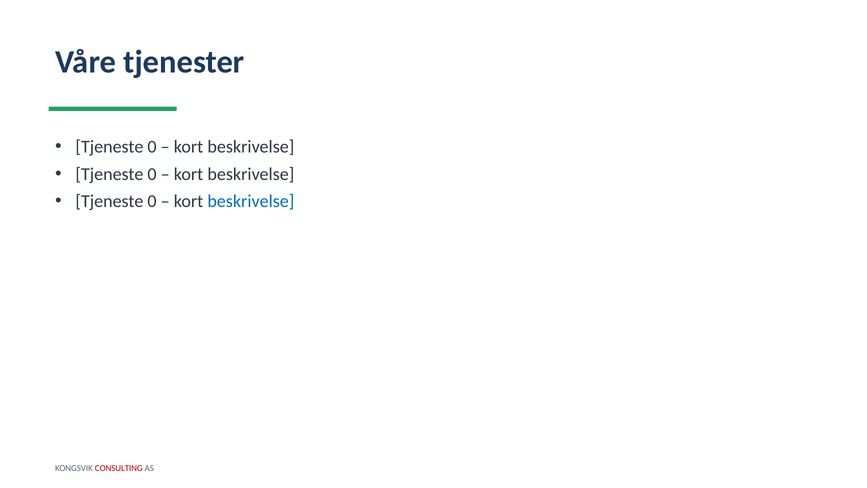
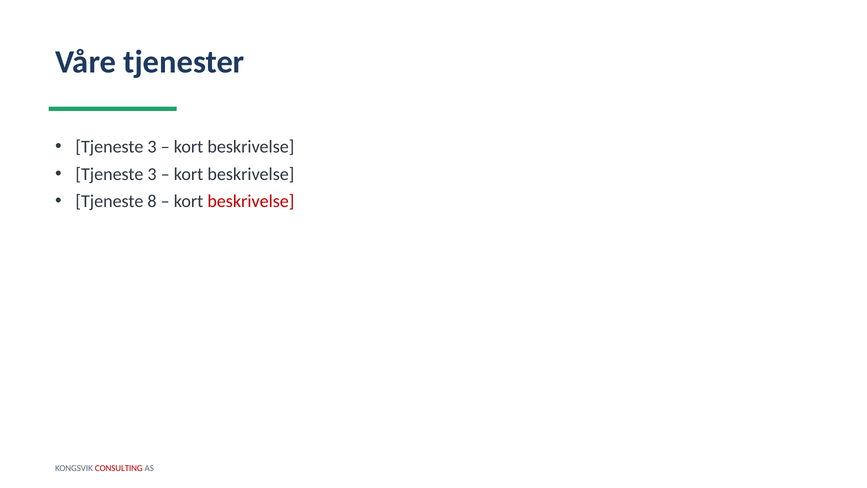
0 at (152, 147): 0 -> 3
0 at (152, 174): 0 -> 3
0 at (152, 201): 0 -> 8
beskrivelse at (251, 201) colour: blue -> red
